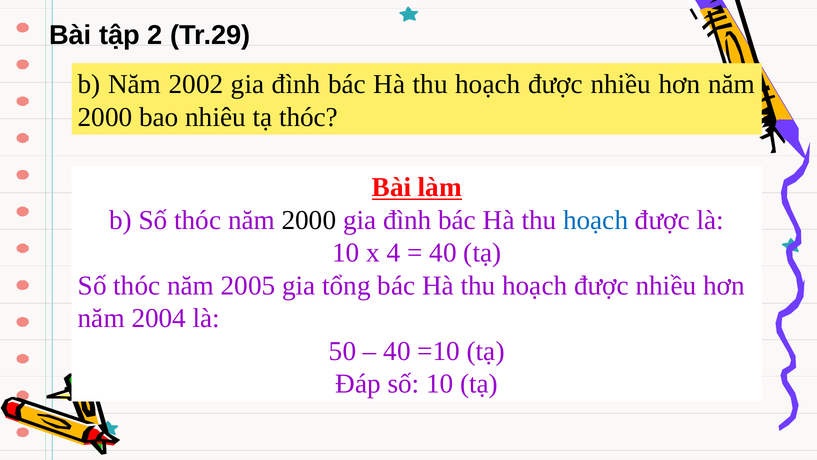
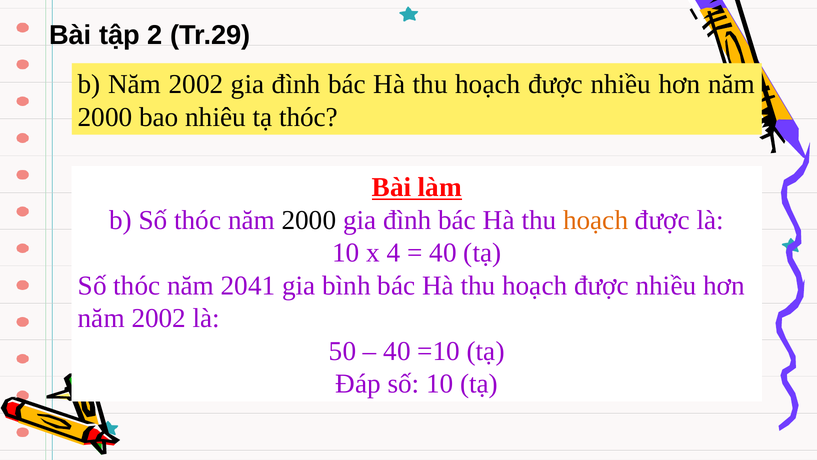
hoạch at (596, 220) colour: blue -> orange
2005: 2005 -> 2041
tổng: tổng -> bình
2004 at (159, 318): 2004 -> 2002
